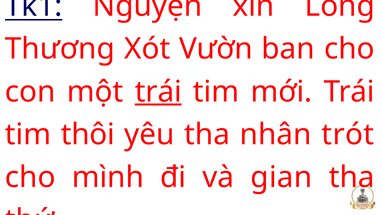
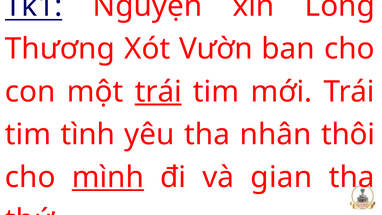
thôi: thôi -> tình
trót: trót -> thôi
mình underline: none -> present
